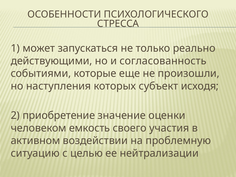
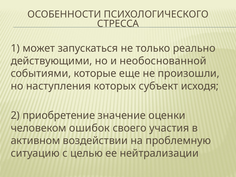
согласованность: согласованность -> необоснованной
емкость: емкость -> ошибок
